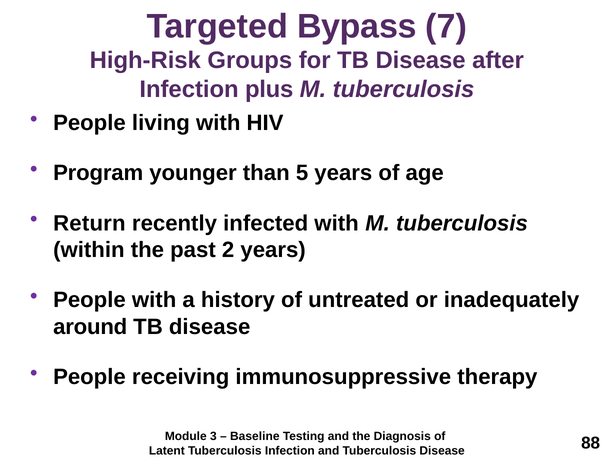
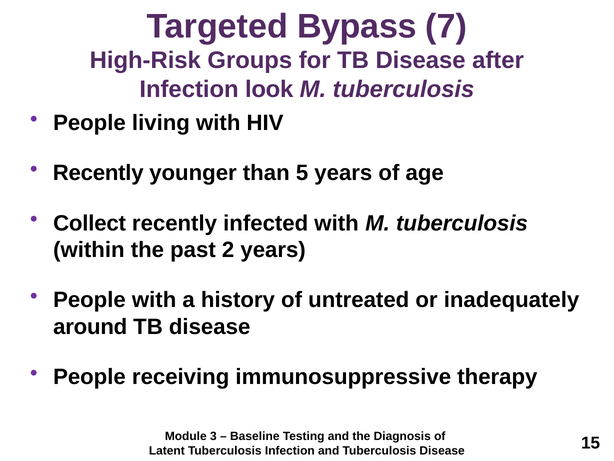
plus: plus -> look
Program at (98, 173): Program -> Recently
Return: Return -> Collect
88: 88 -> 15
